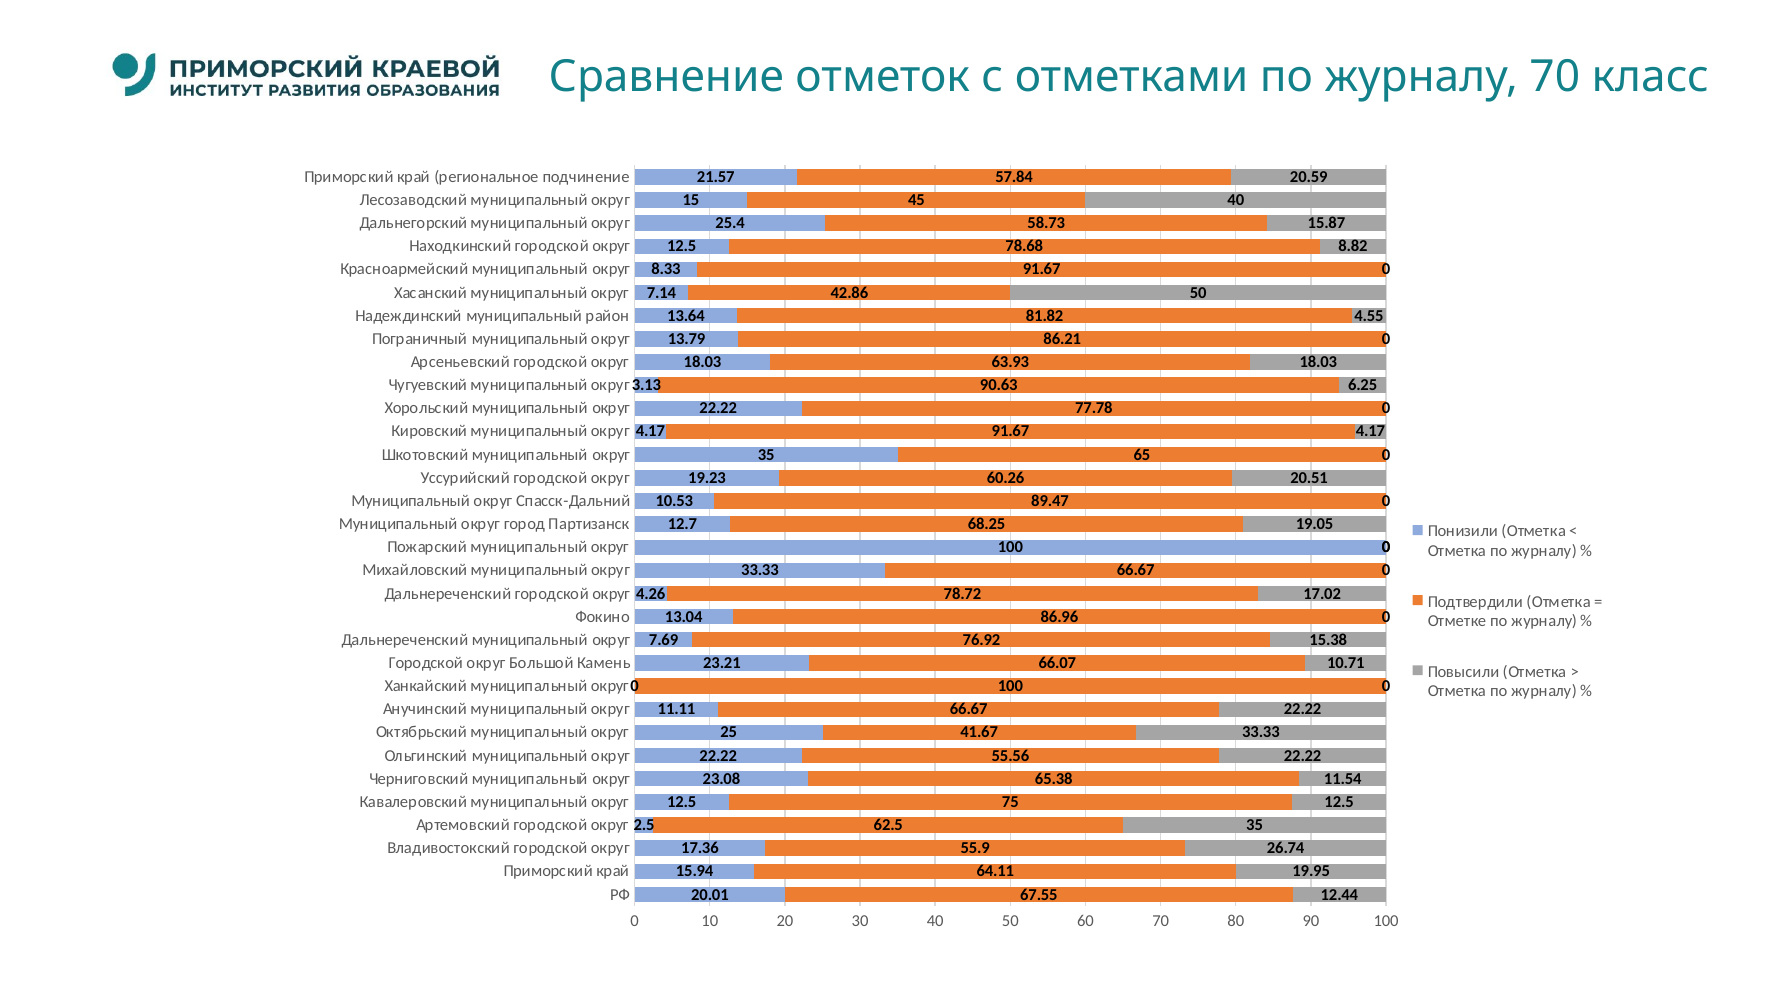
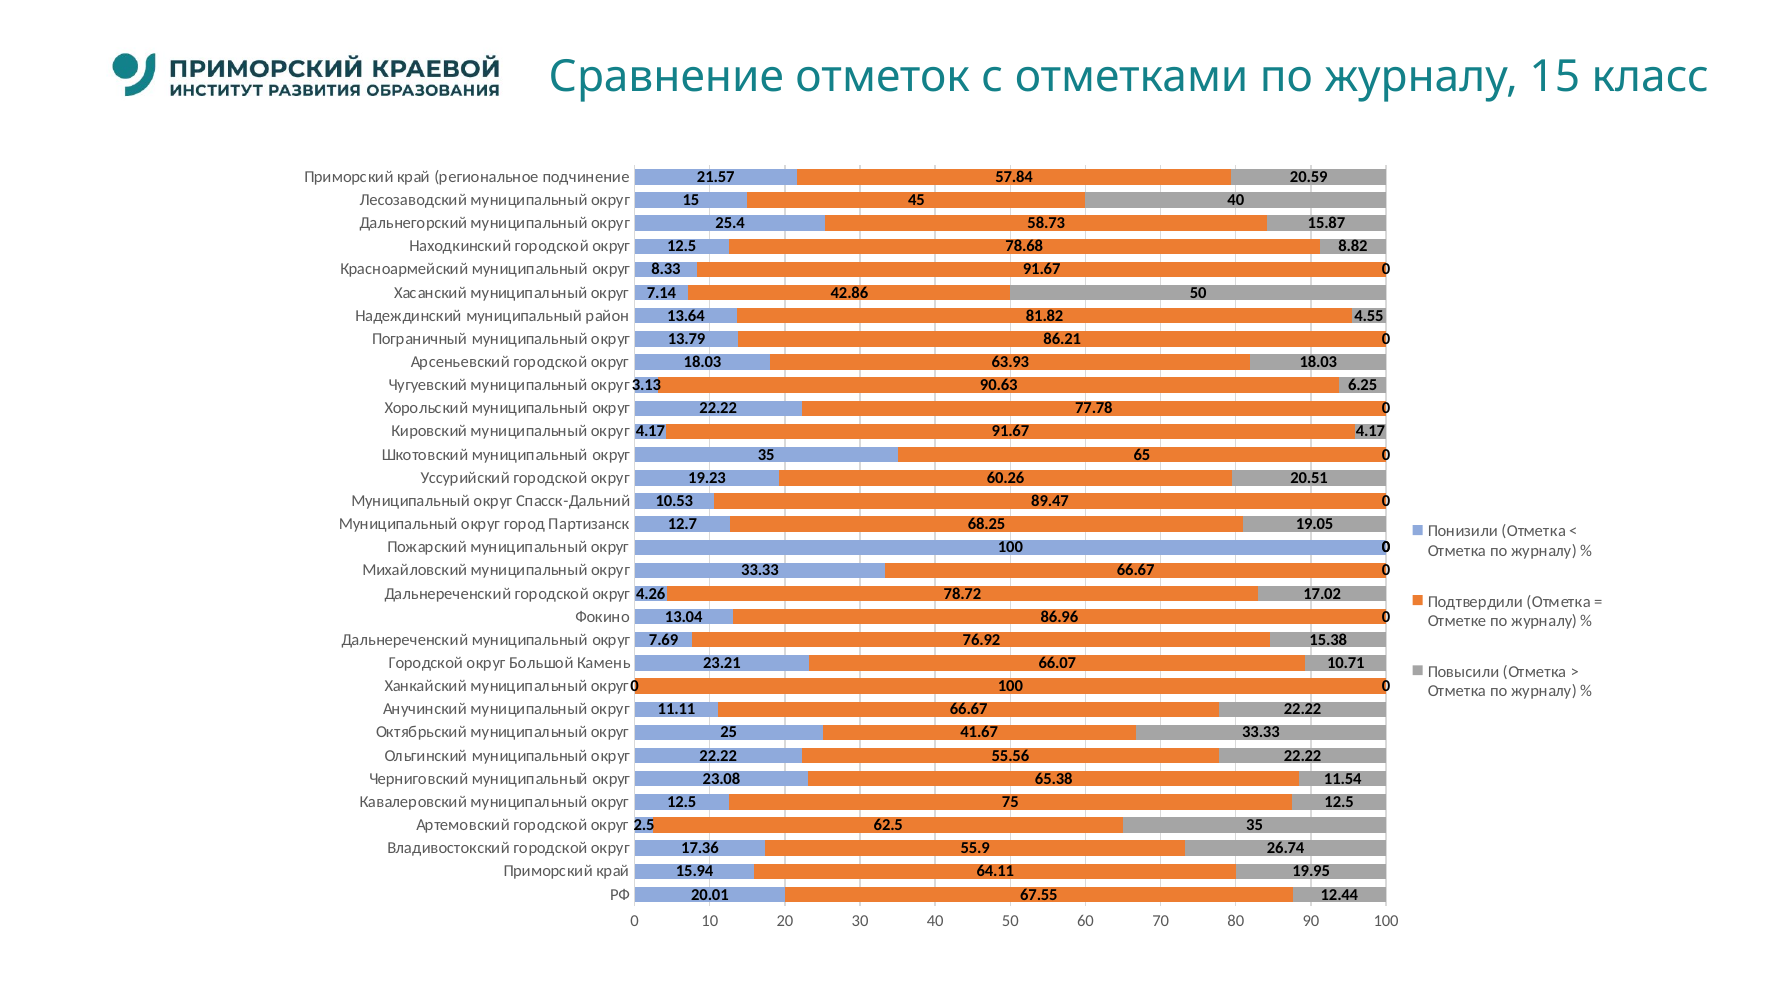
журналу 70: 70 -> 15
